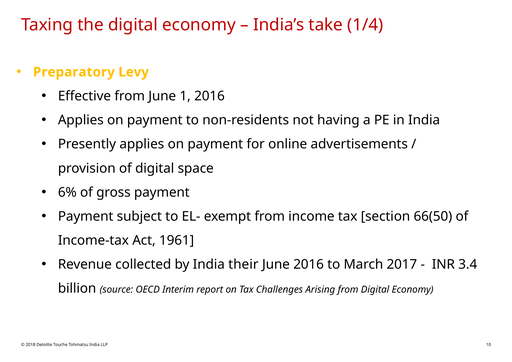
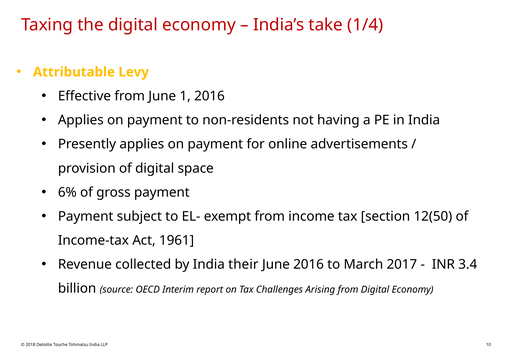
Preparatory: Preparatory -> Attributable
66(50: 66(50 -> 12(50
